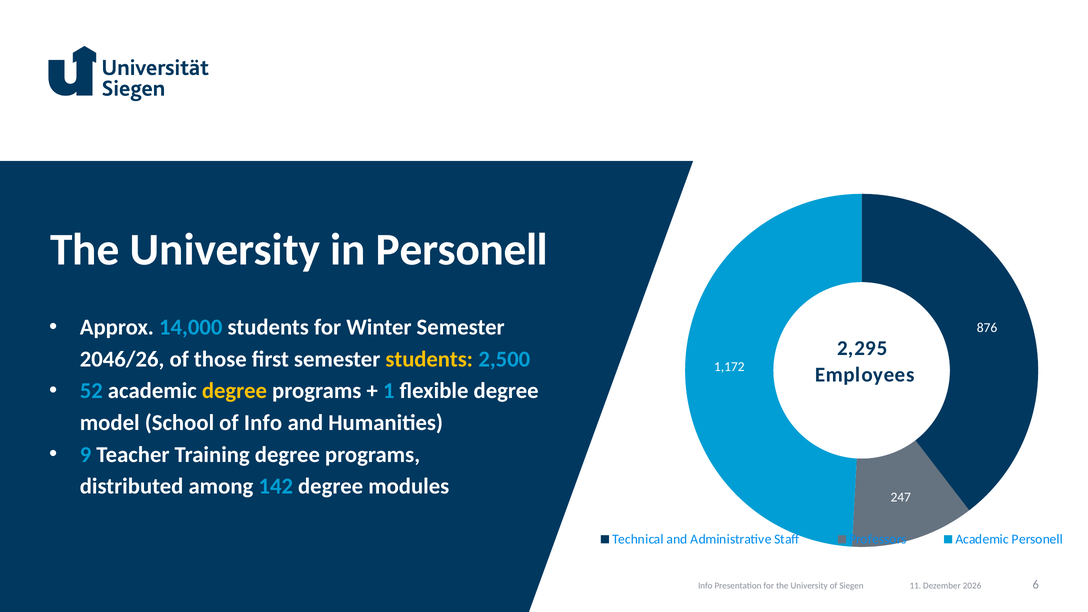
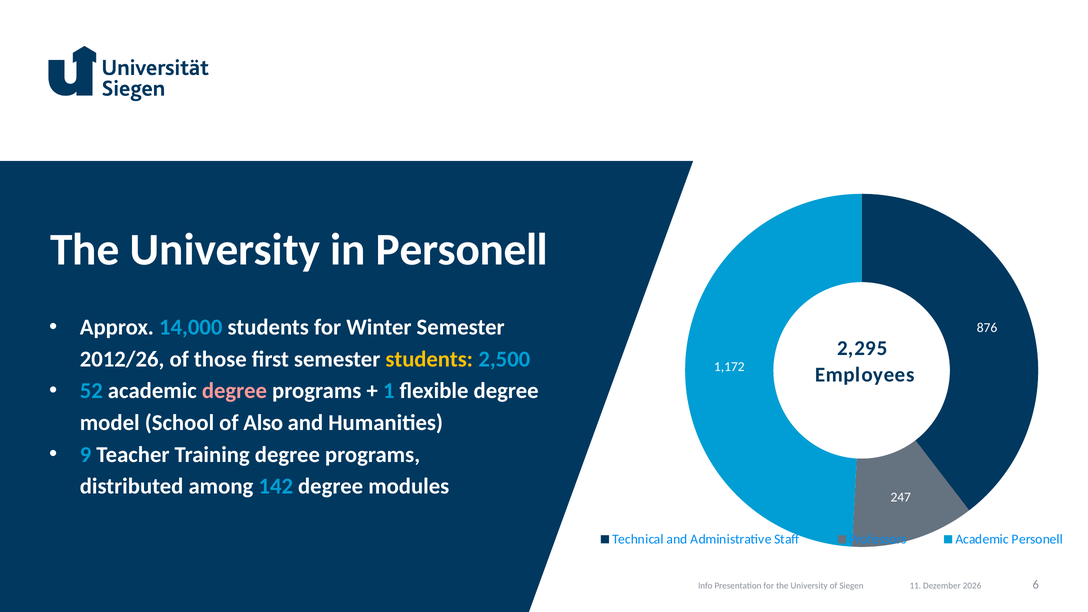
2046/26: 2046/26 -> 2012/26
degree at (234, 391) colour: yellow -> pink
of Info: Info -> Also
